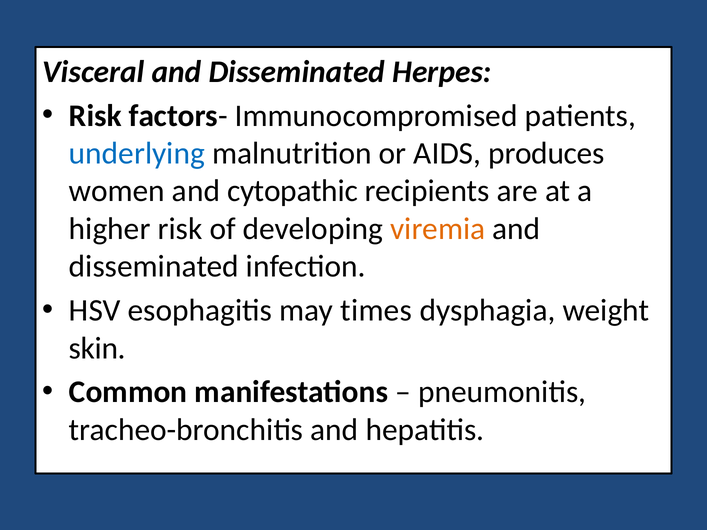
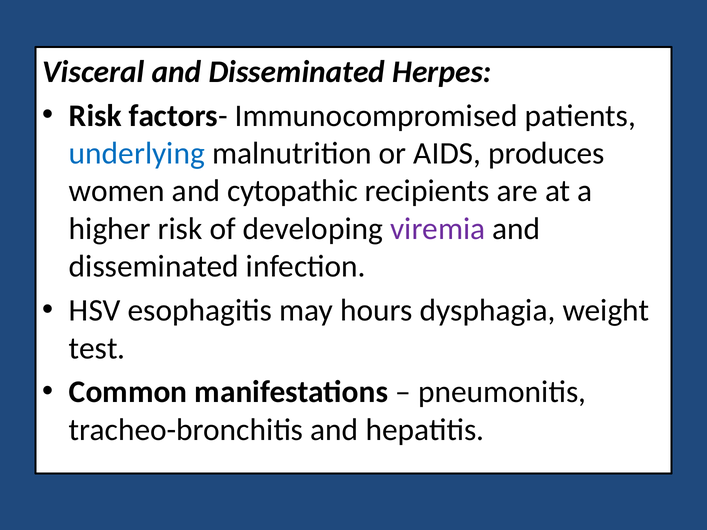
viremia colour: orange -> purple
times: times -> hours
skin: skin -> test
